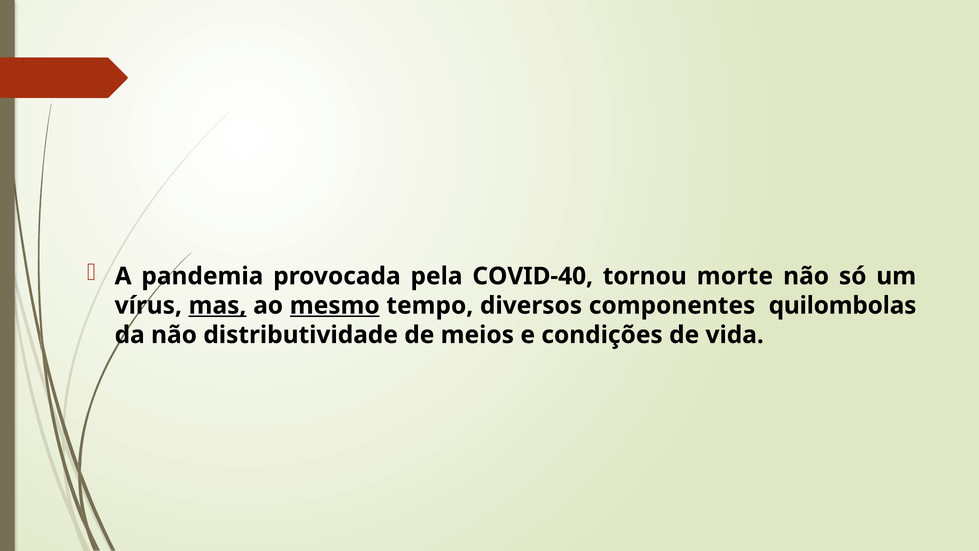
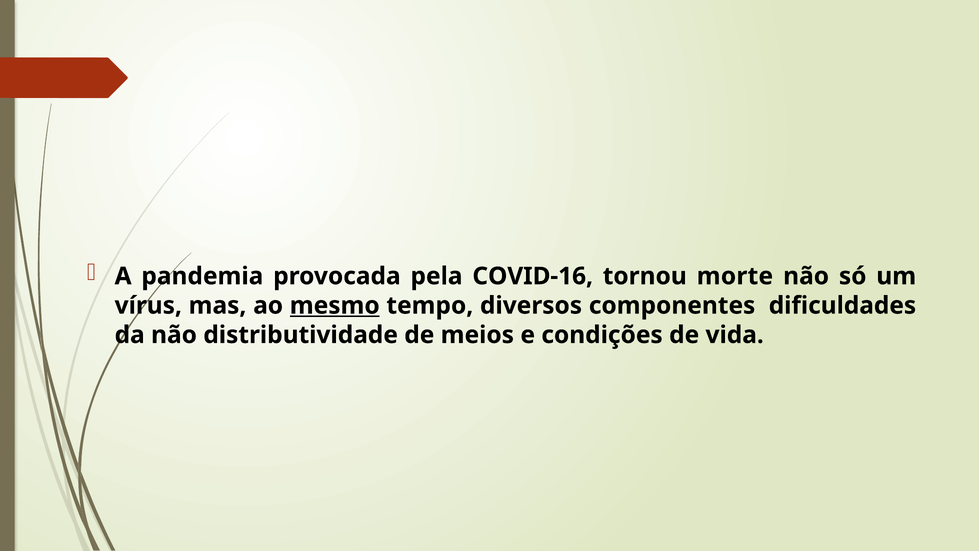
COVID-40: COVID-40 -> COVID-16
mas underline: present -> none
quilombolas: quilombolas -> dificuldades
